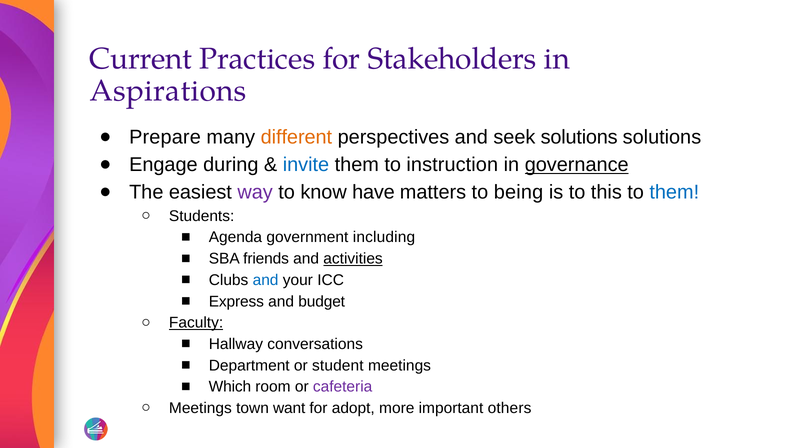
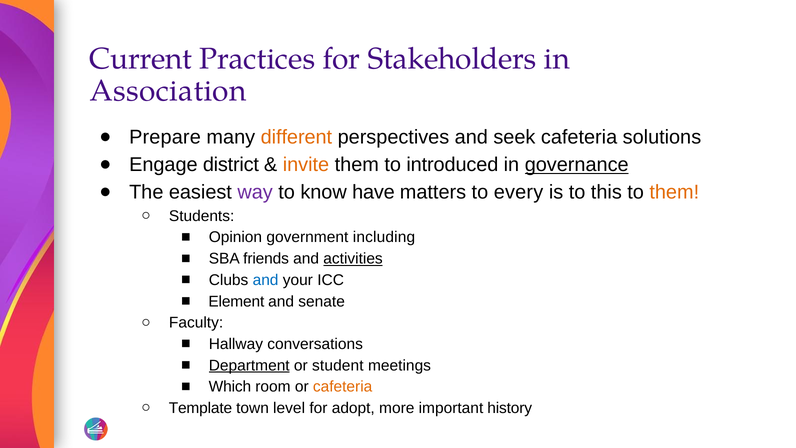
Aspirations: Aspirations -> Association
seek solutions: solutions -> cafeteria
during: during -> district
invite colour: blue -> orange
instruction: instruction -> introduced
being: being -> every
them at (674, 192) colour: blue -> orange
Agenda: Agenda -> Opinion
Express: Express -> Element
budget: budget -> senate
Faculty underline: present -> none
Department underline: none -> present
cafeteria at (343, 387) colour: purple -> orange
Meetings at (200, 408): Meetings -> Template
want: want -> level
others: others -> history
